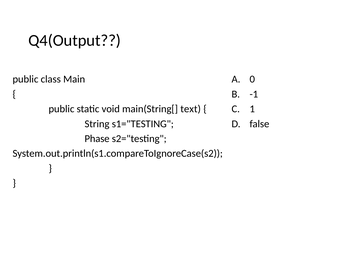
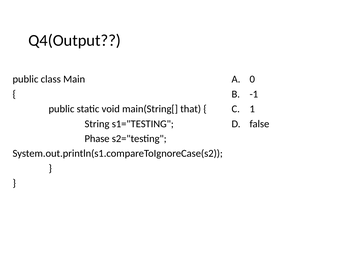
text: text -> that
